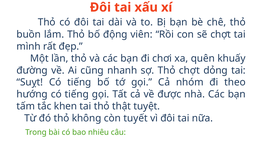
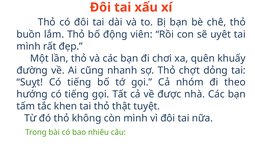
sẽ chợt: chợt -> uyêt
còn tuyết: tuyết -> mình
